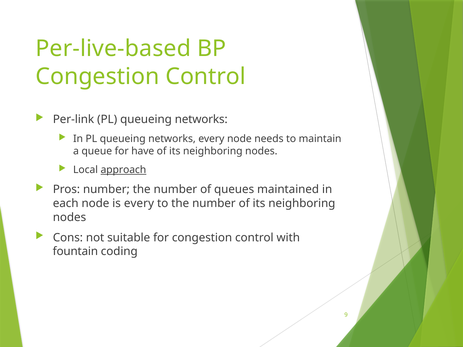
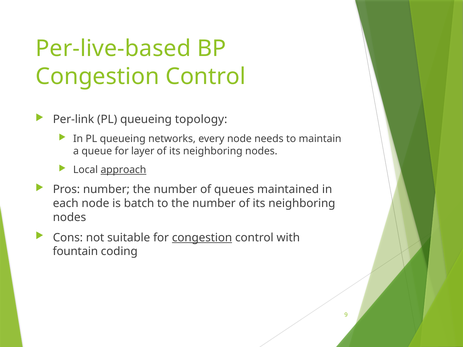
Per-link PL queueing networks: networks -> topology
have: have -> layer
is every: every -> batch
congestion at (202, 238) underline: none -> present
